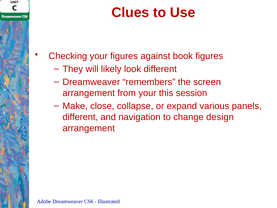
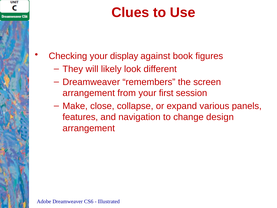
your figures: figures -> display
this: this -> first
different at (80, 117): different -> features
